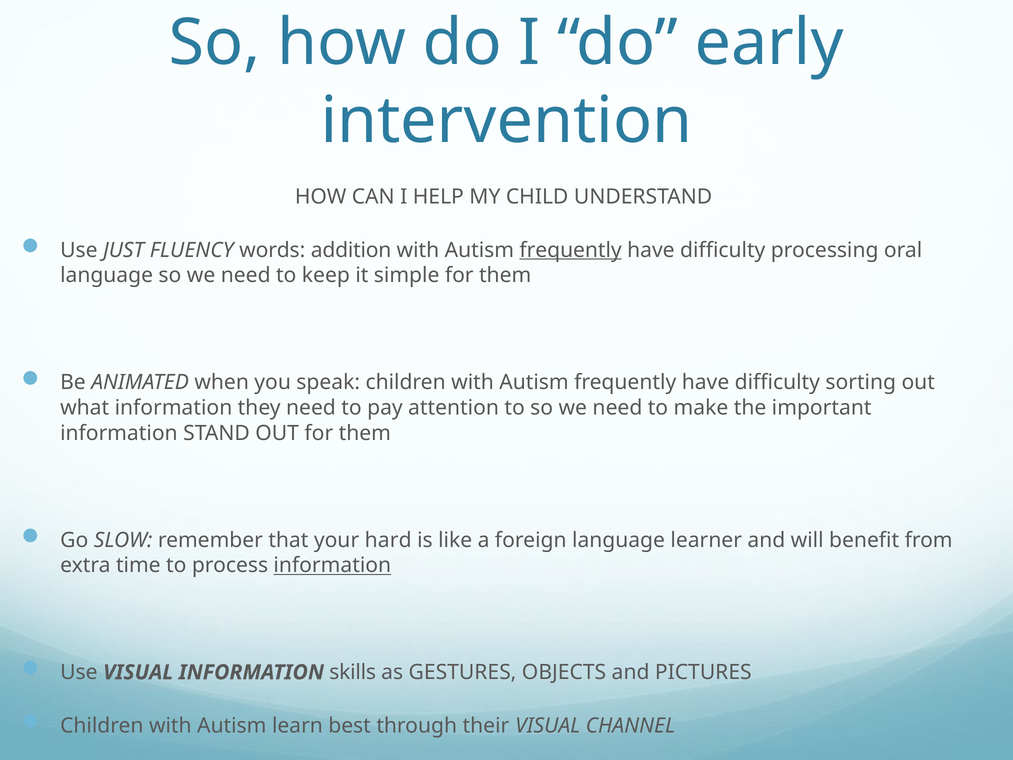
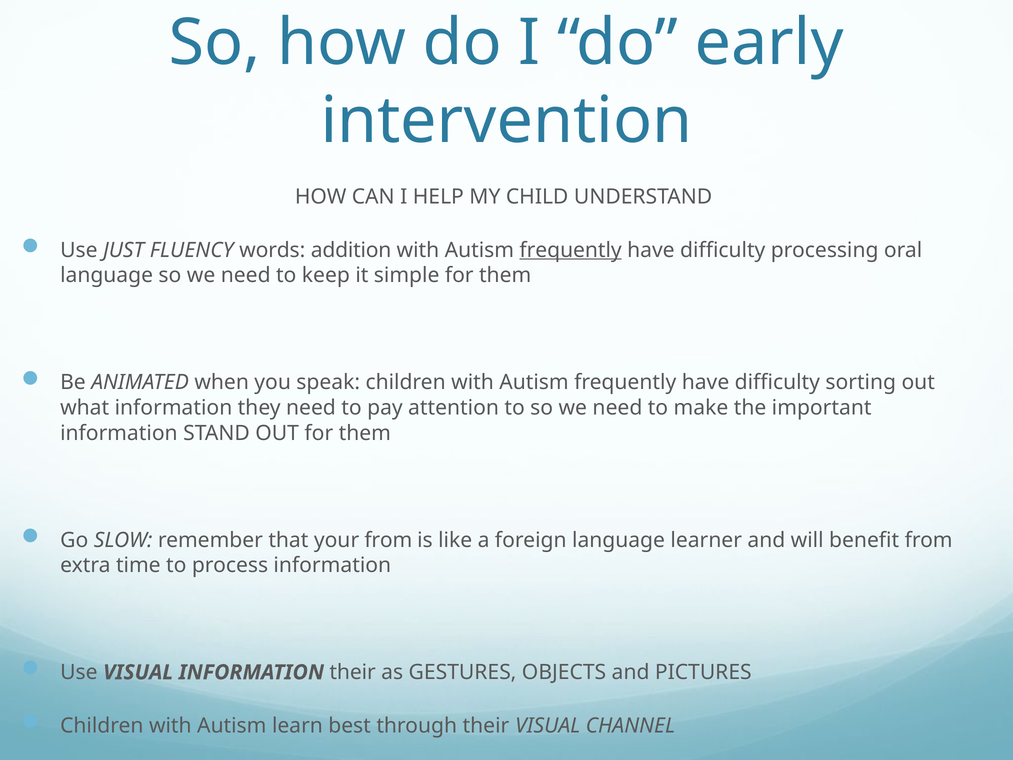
your hard: hard -> from
information at (332, 565) underline: present -> none
INFORMATION skills: skills -> their
